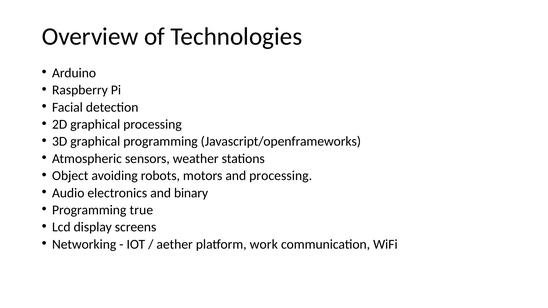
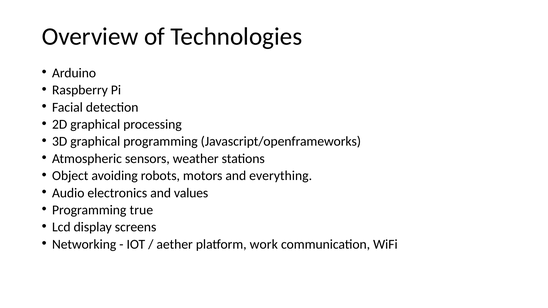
and processing: processing -> everything
binary: binary -> values
